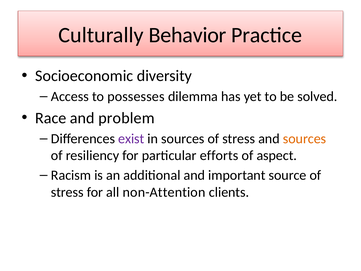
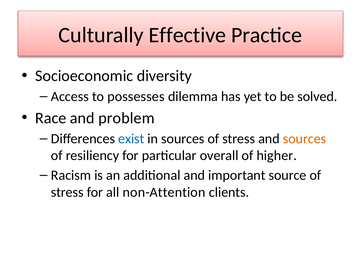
Behavior: Behavior -> Effective
exist colour: purple -> blue
efforts: efforts -> overall
aspect: aspect -> higher
